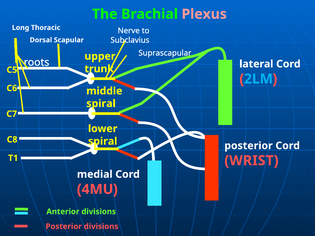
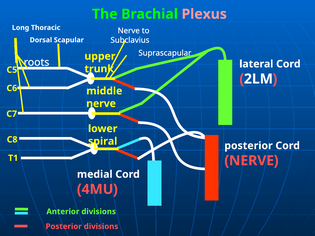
2LM colour: light blue -> white
spiral at (101, 104): spiral -> nerve
WRIST at (251, 161): WRIST -> NERVE
